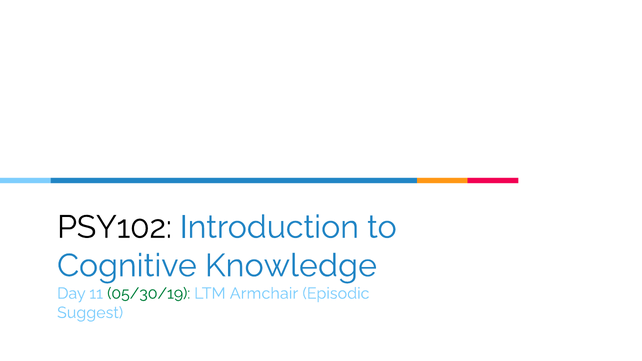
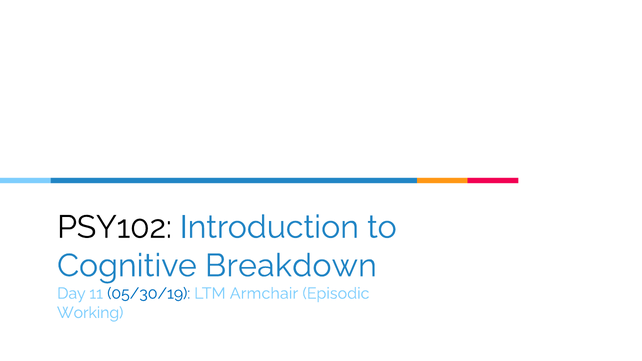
Knowledge: Knowledge -> Breakdown
05/30/19 colour: green -> blue
Suggest: Suggest -> Working
